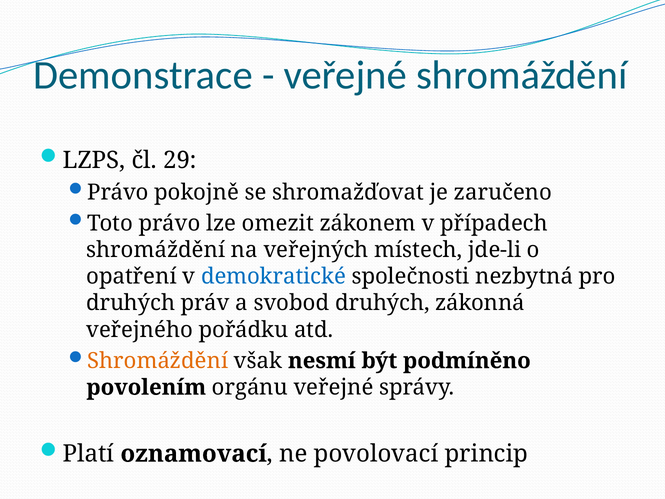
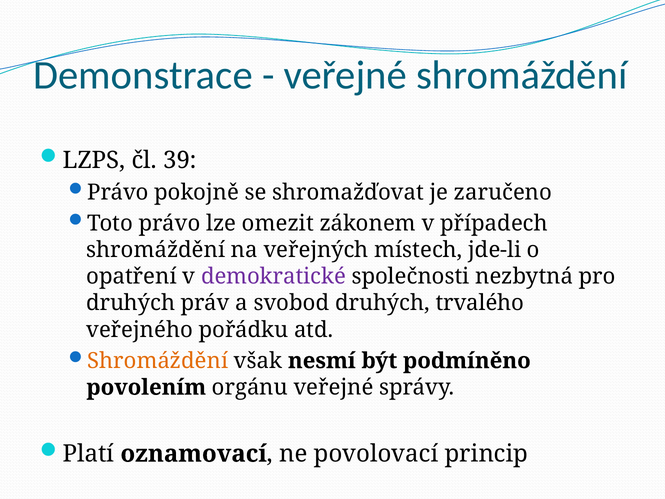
29: 29 -> 39
demokratické colour: blue -> purple
zákonná: zákonná -> trvalého
